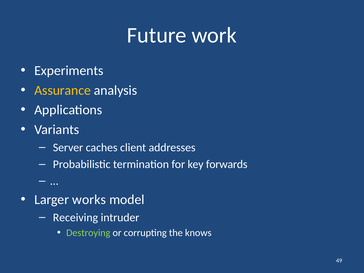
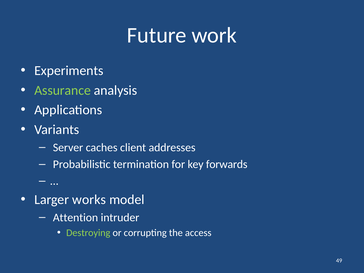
Assurance colour: yellow -> light green
Receiving: Receiving -> Attention
knows: knows -> access
